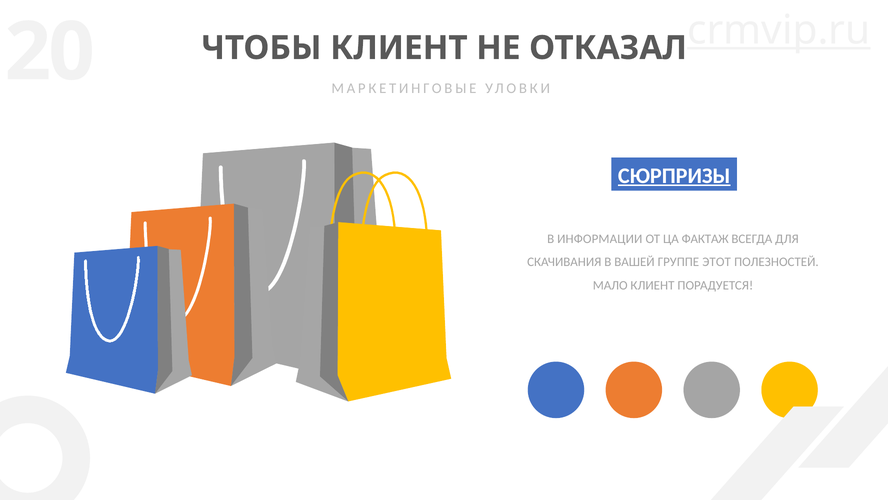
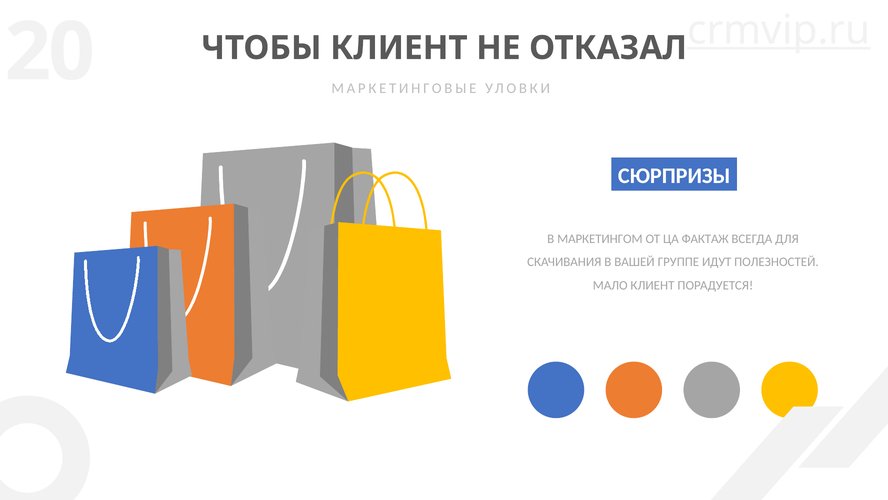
СЮРПРИЗЫ underline: present -> none
ИНФОРМАЦИИ: ИНФОРМАЦИИ -> МАРКЕТИНГОМ
ЭТОТ: ЭТОТ -> ИДУТ
